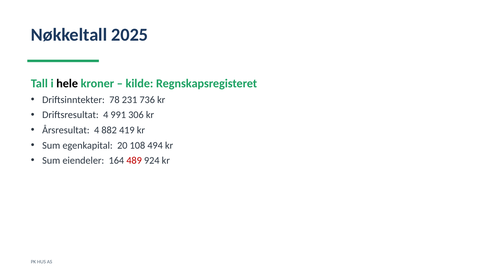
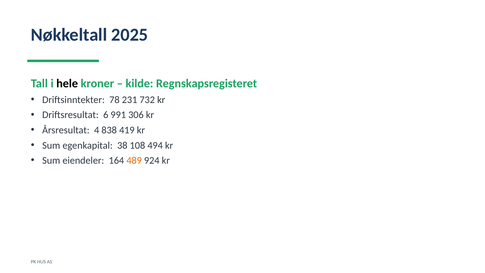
736: 736 -> 732
Driftsresultat 4: 4 -> 6
882: 882 -> 838
20: 20 -> 38
489 colour: red -> orange
